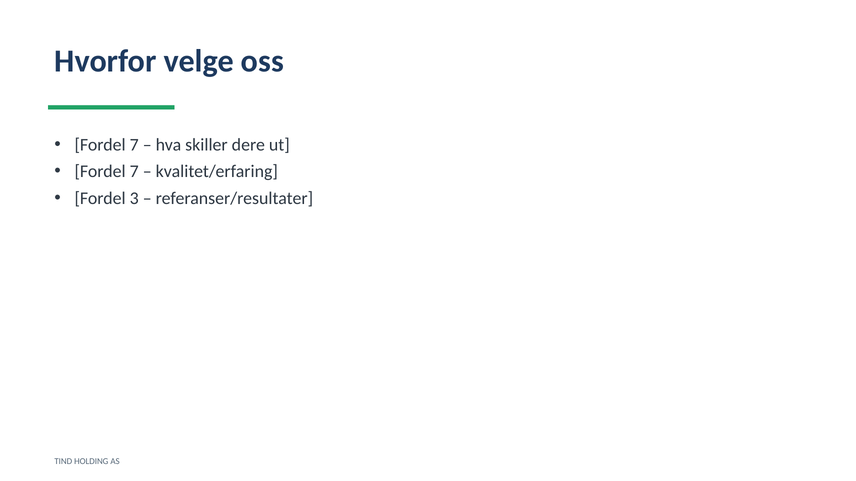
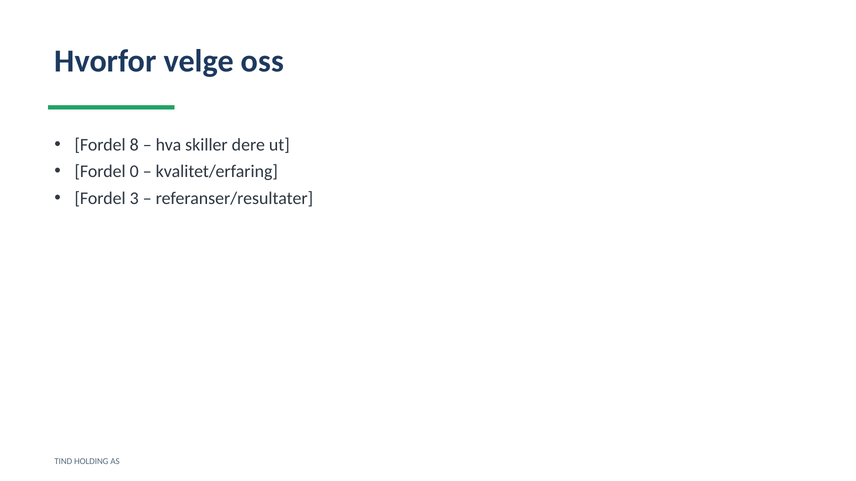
7 at (134, 145): 7 -> 8
7 at (134, 172): 7 -> 0
